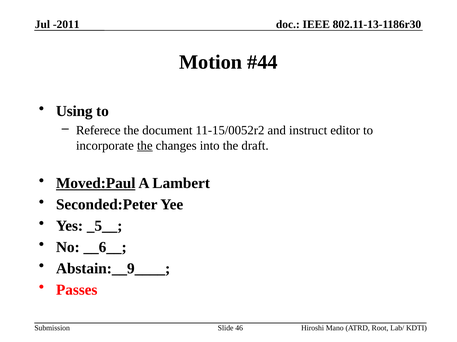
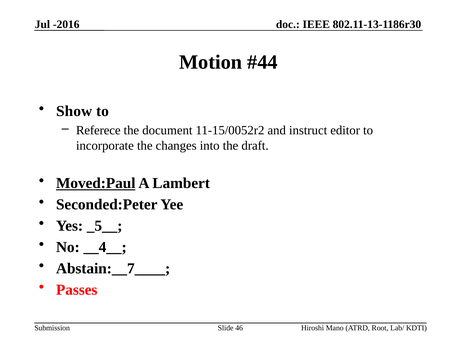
-2011: -2011 -> -2016
Using: Using -> Show
the at (145, 146) underline: present -> none
__6__: __6__ -> __4__
Abstain:__9____: Abstain:__9____ -> Abstain:__7____
